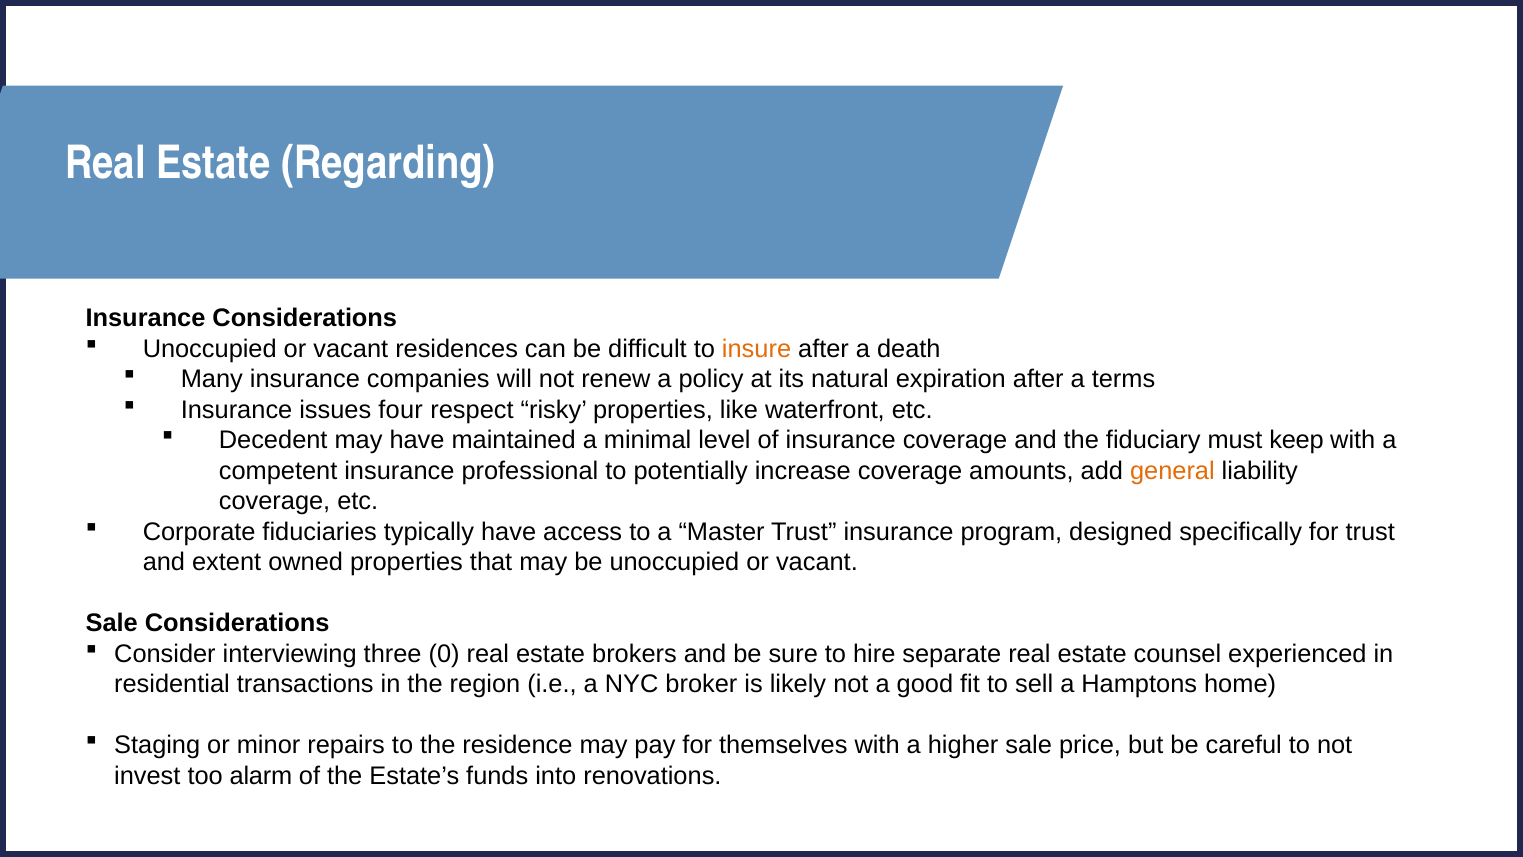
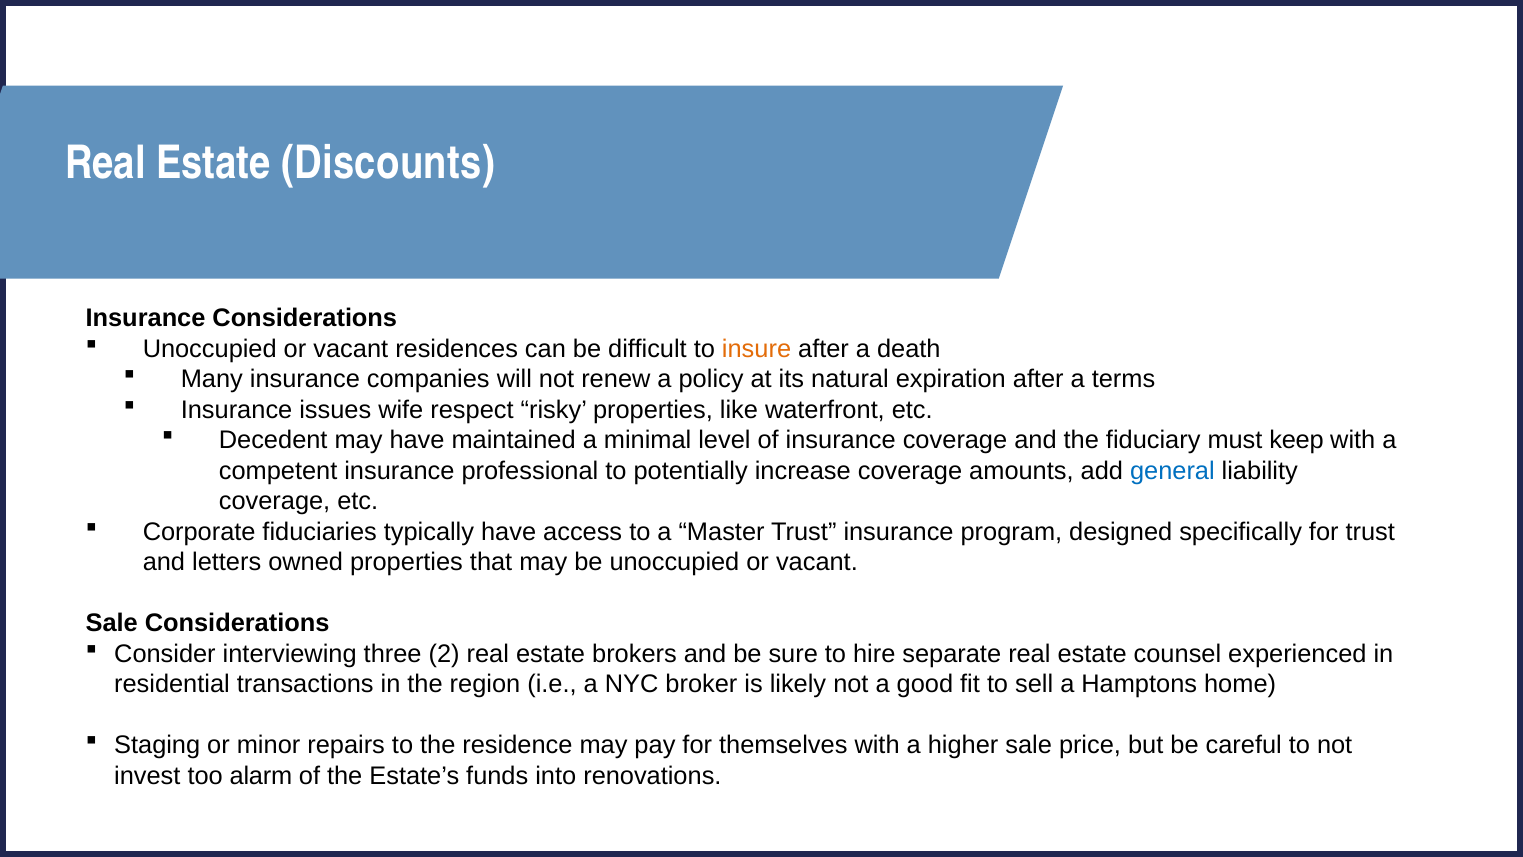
Regarding: Regarding -> Discounts
four: four -> wife
general colour: orange -> blue
extent: extent -> letters
0: 0 -> 2
